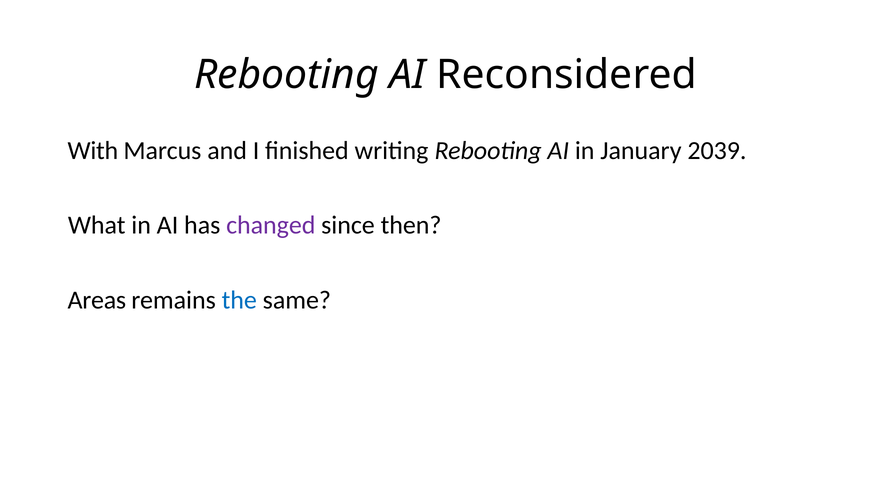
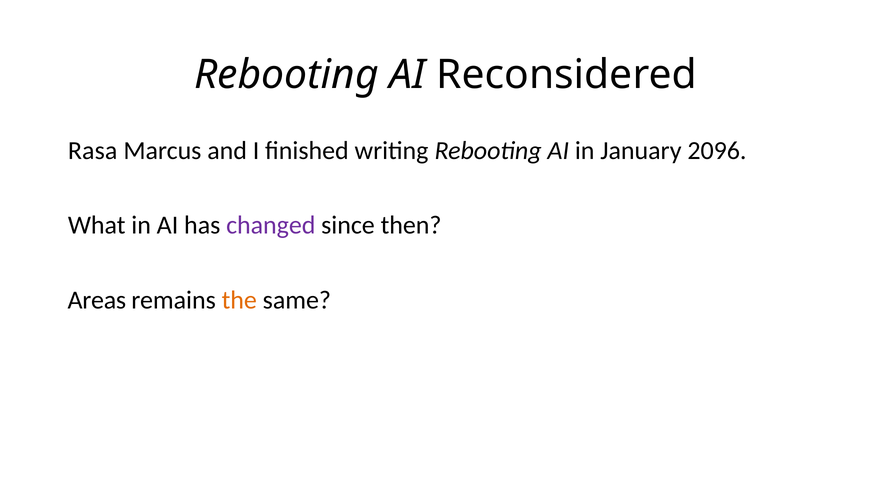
With: With -> Rasa
2039: 2039 -> 2096
the colour: blue -> orange
